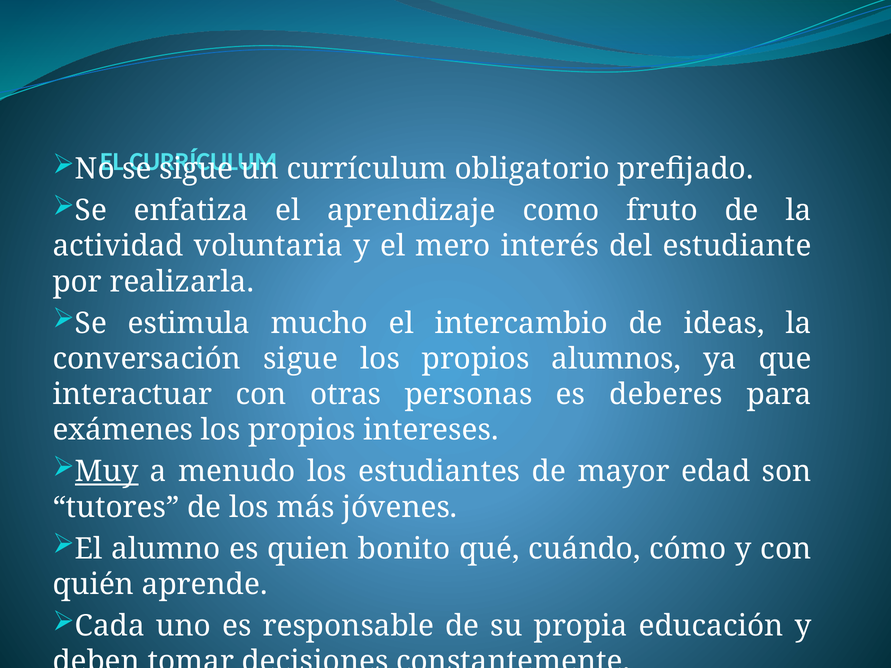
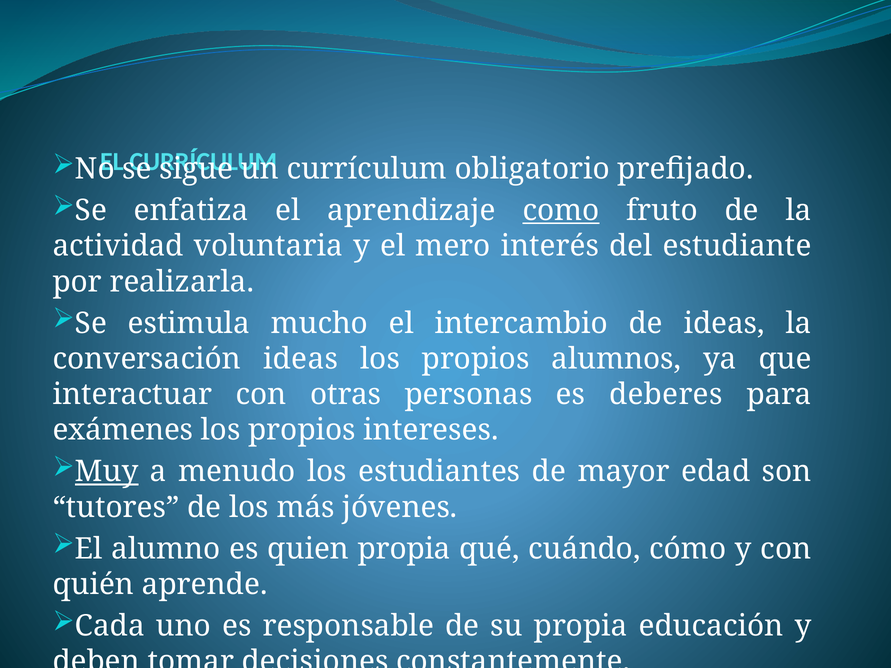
como underline: none -> present
conversación sigue: sigue -> ideas
quien bonito: bonito -> propia
